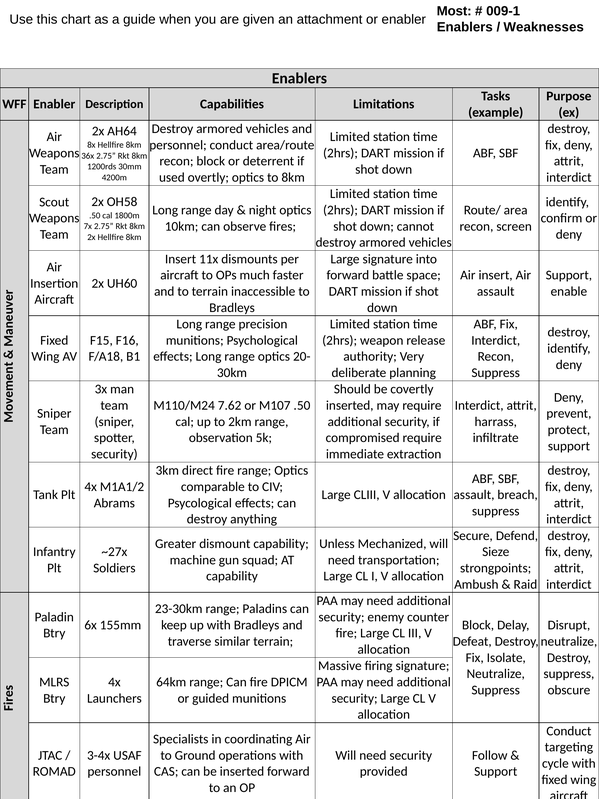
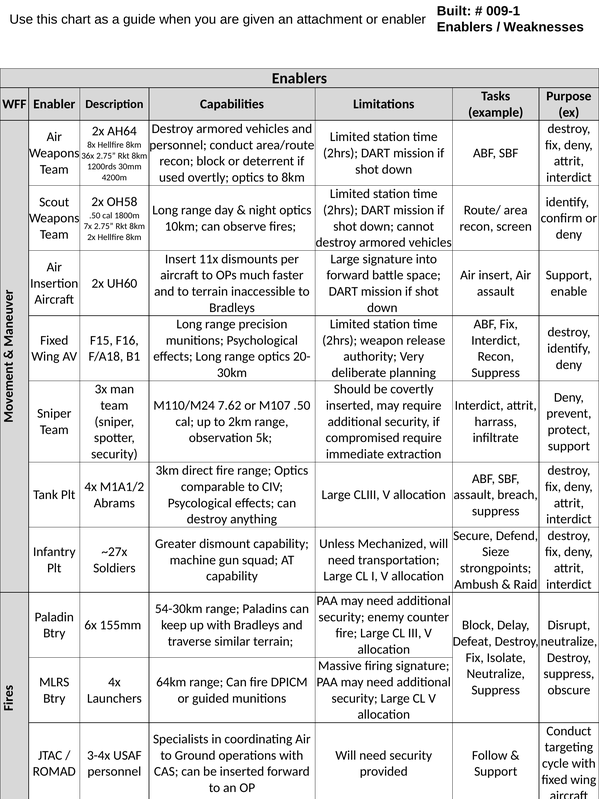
Most: Most -> Built
23-30km: 23-30km -> 54-30km
